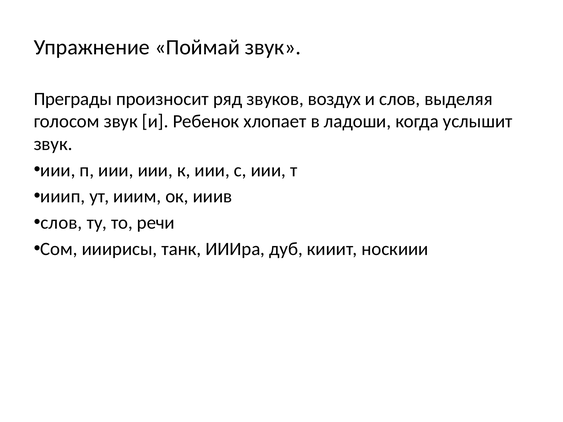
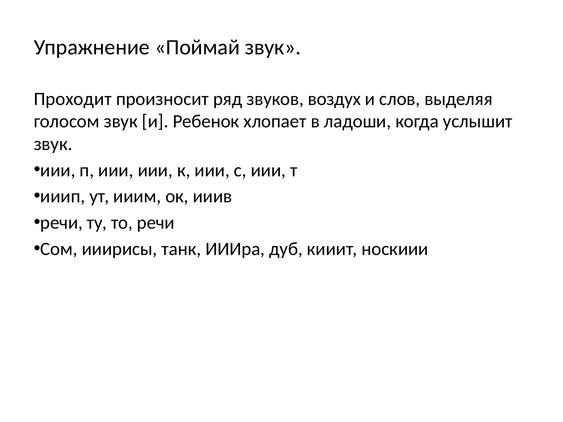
Преграды: Преграды -> Проходит
слов at (61, 223): слов -> речи
